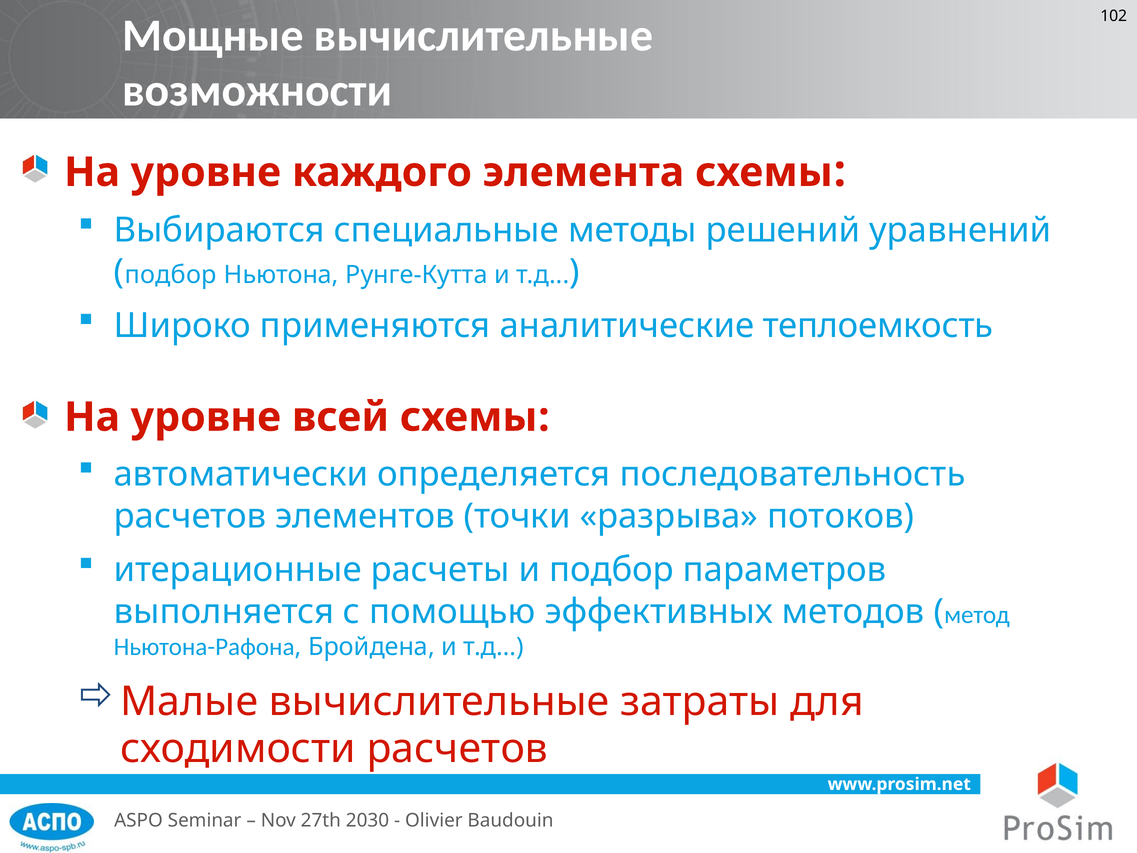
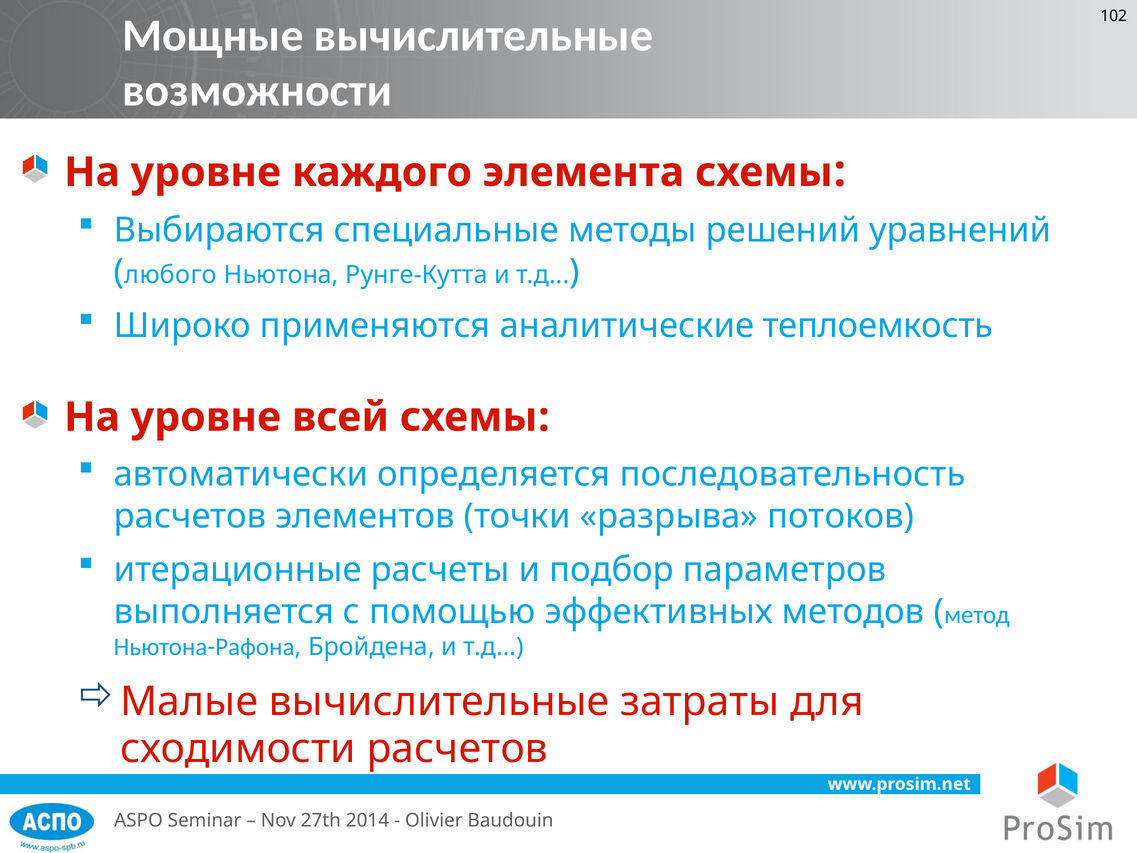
подбор at (171, 275): подбор -> любого
2030: 2030 -> 2014
